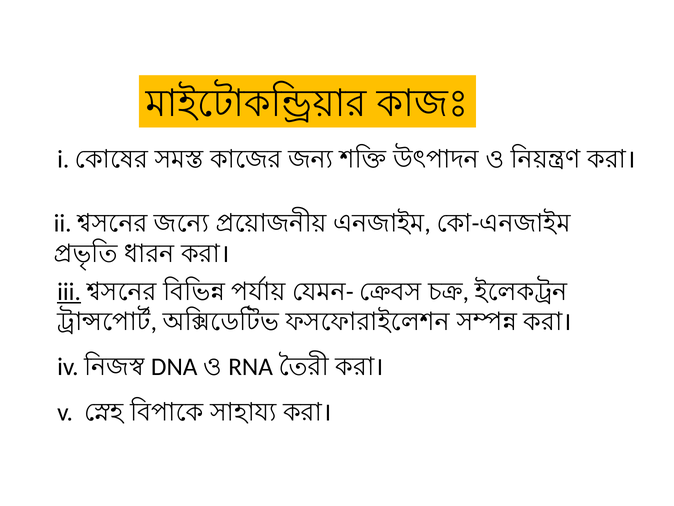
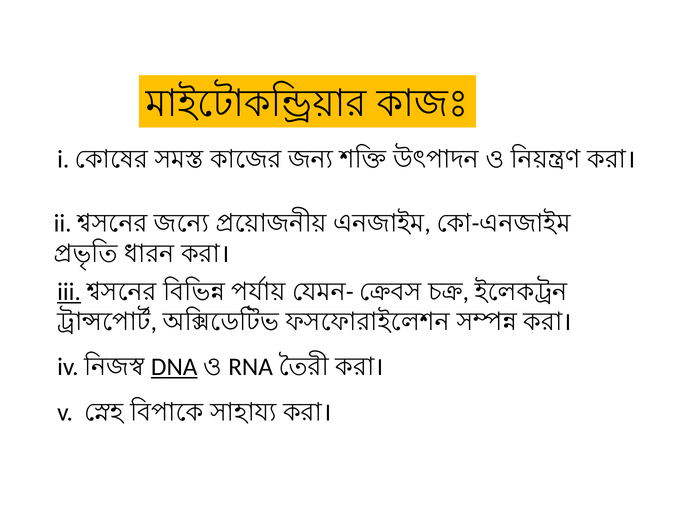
DNA underline: none -> present
